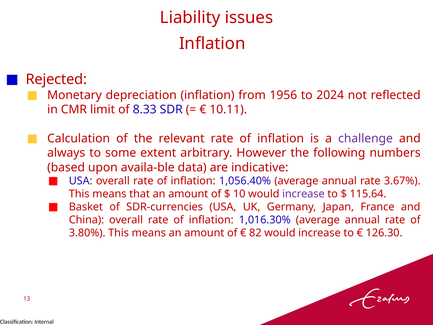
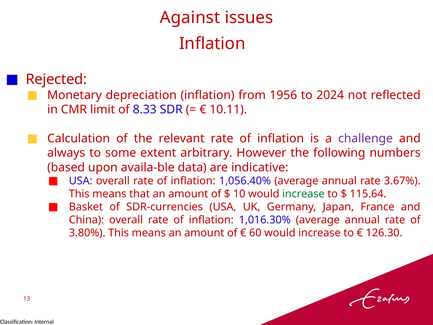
Liability: Liability -> Against
increase at (303, 194) colour: purple -> green
82: 82 -> 60
